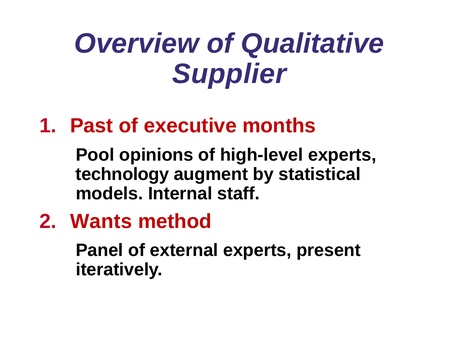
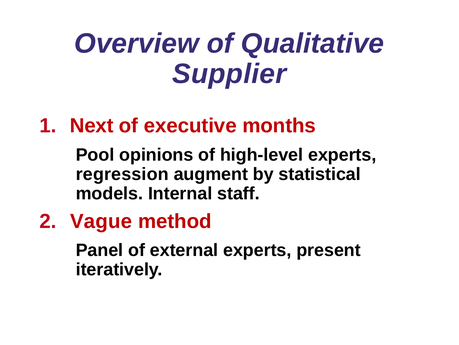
Past: Past -> Next
technology: technology -> regression
Wants: Wants -> Vague
